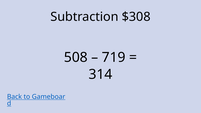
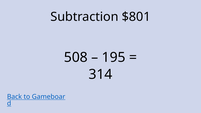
$308: $308 -> $801
719: 719 -> 195
